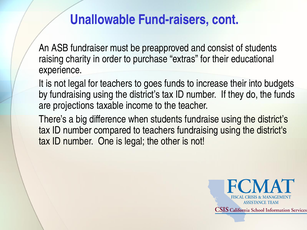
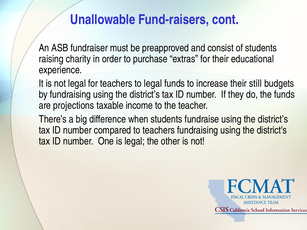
to goes: goes -> legal
into: into -> still
